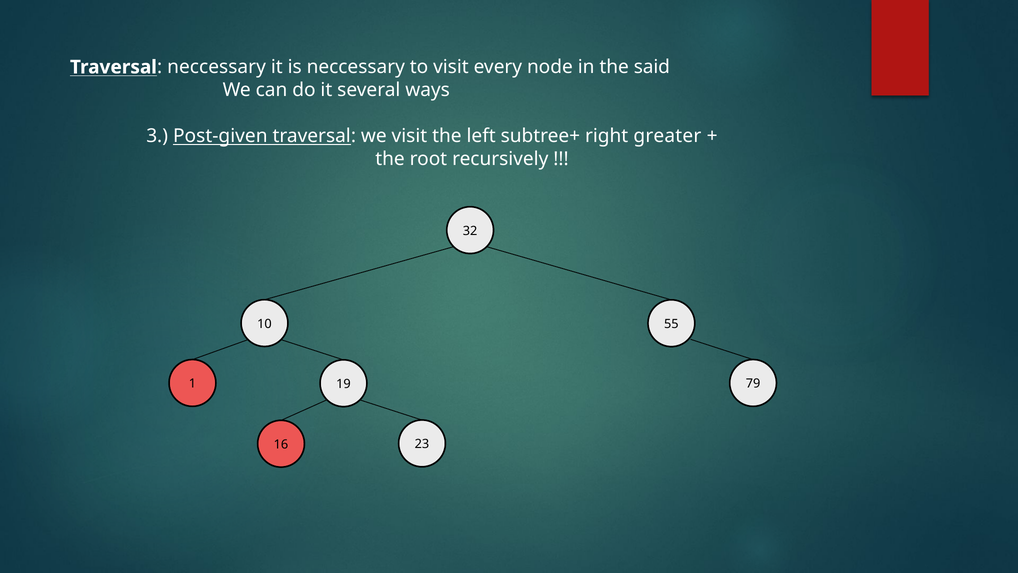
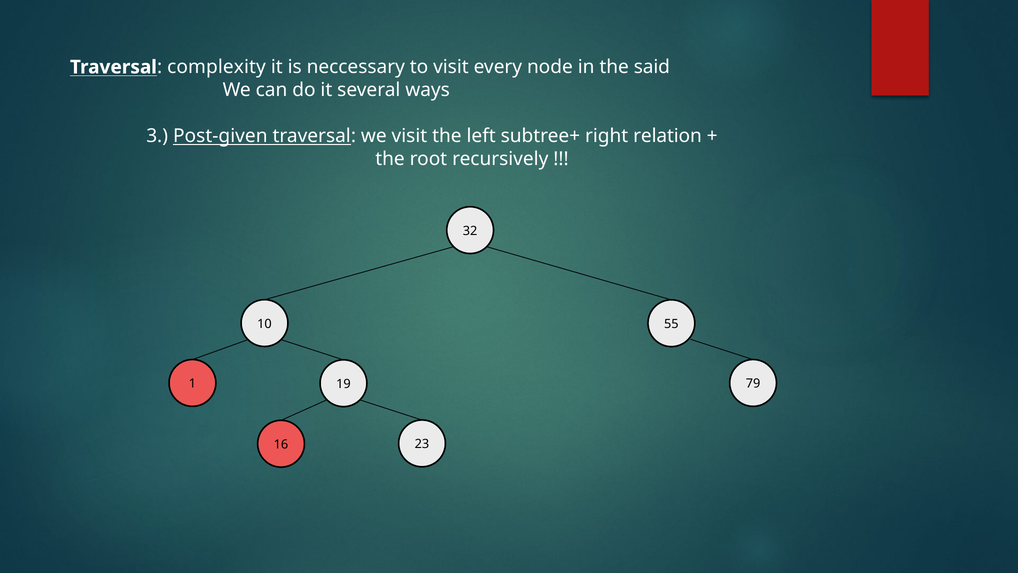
neccessary at (217, 67): neccessary -> complexity
greater: greater -> relation
